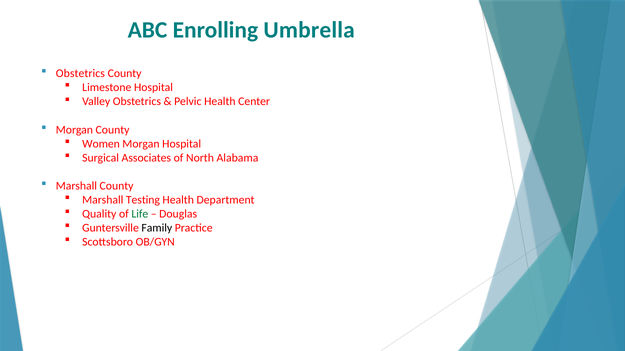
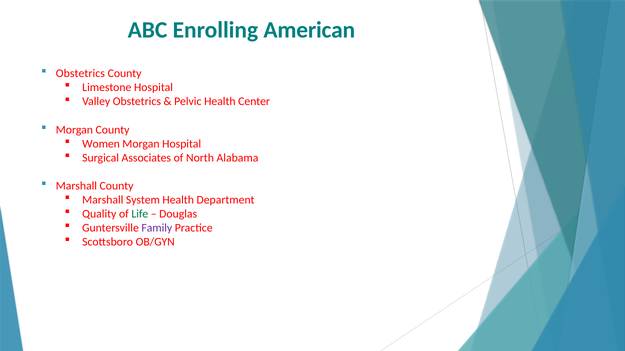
Umbrella: Umbrella -> American
Testing: Testing -> System
Family colour: black -> purple
